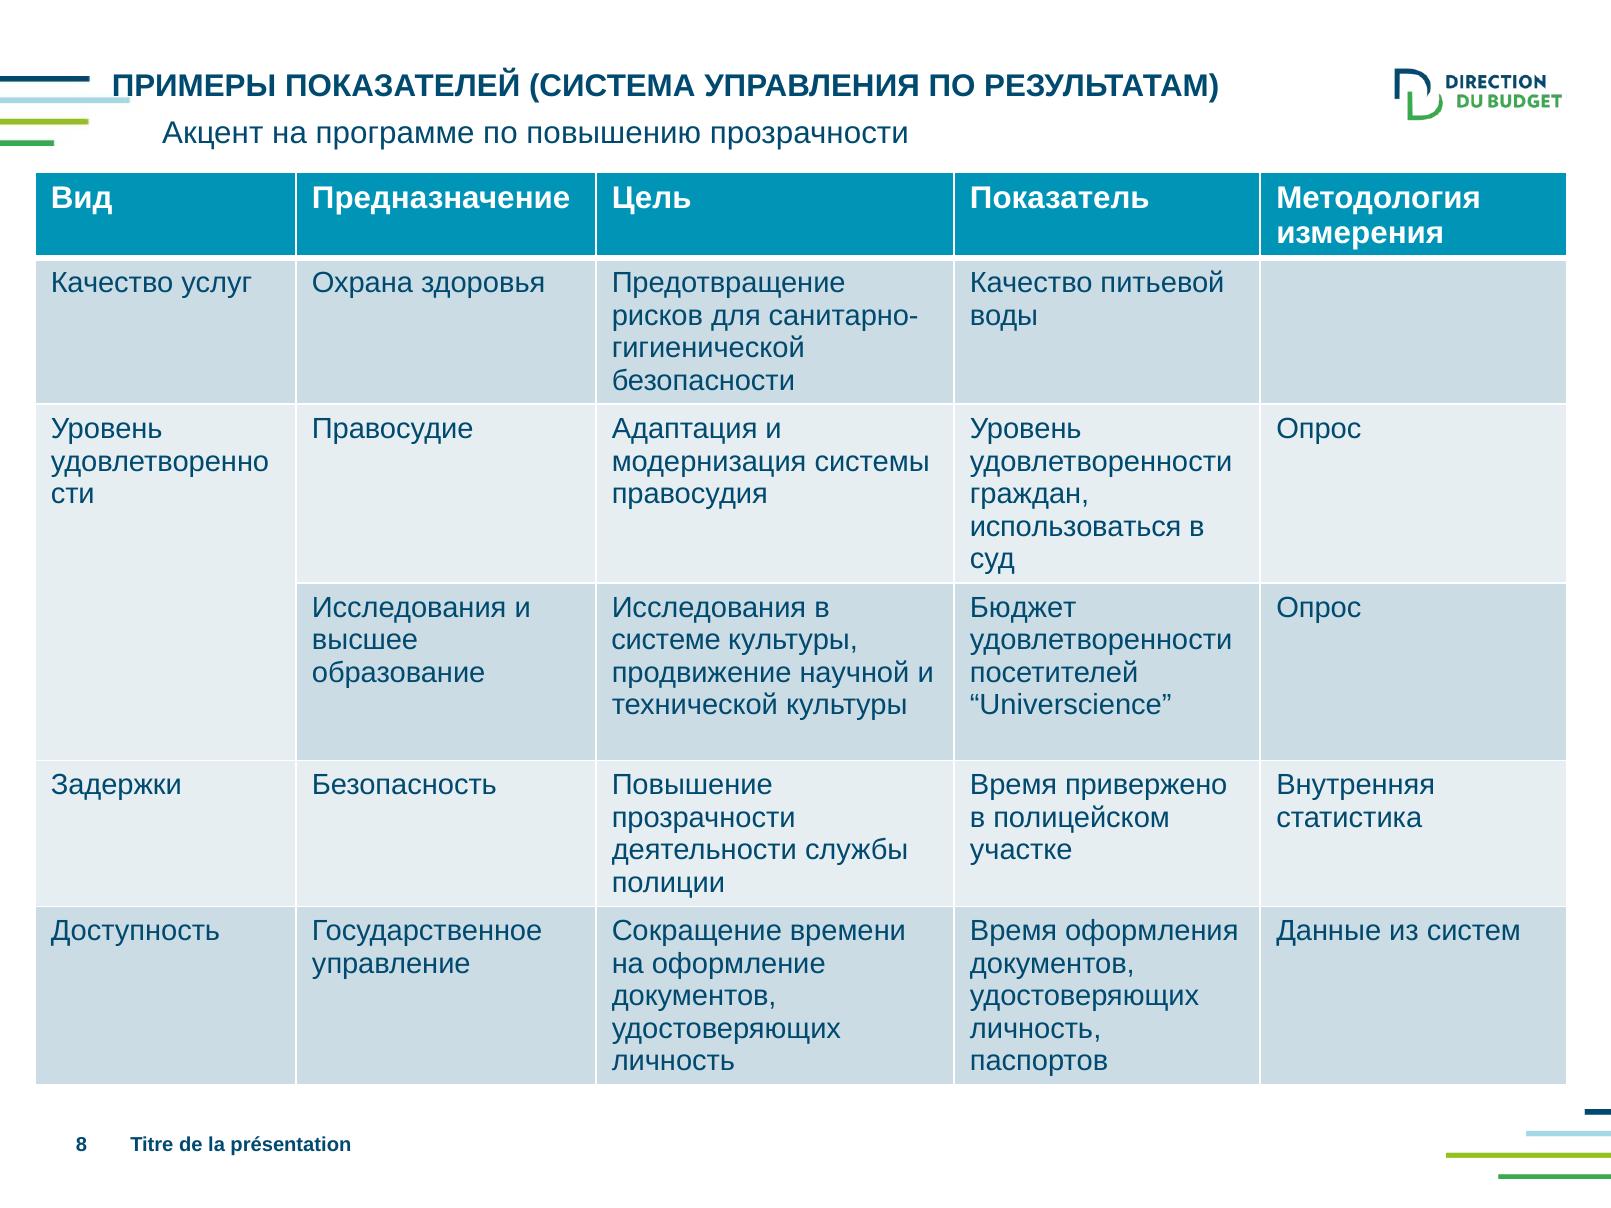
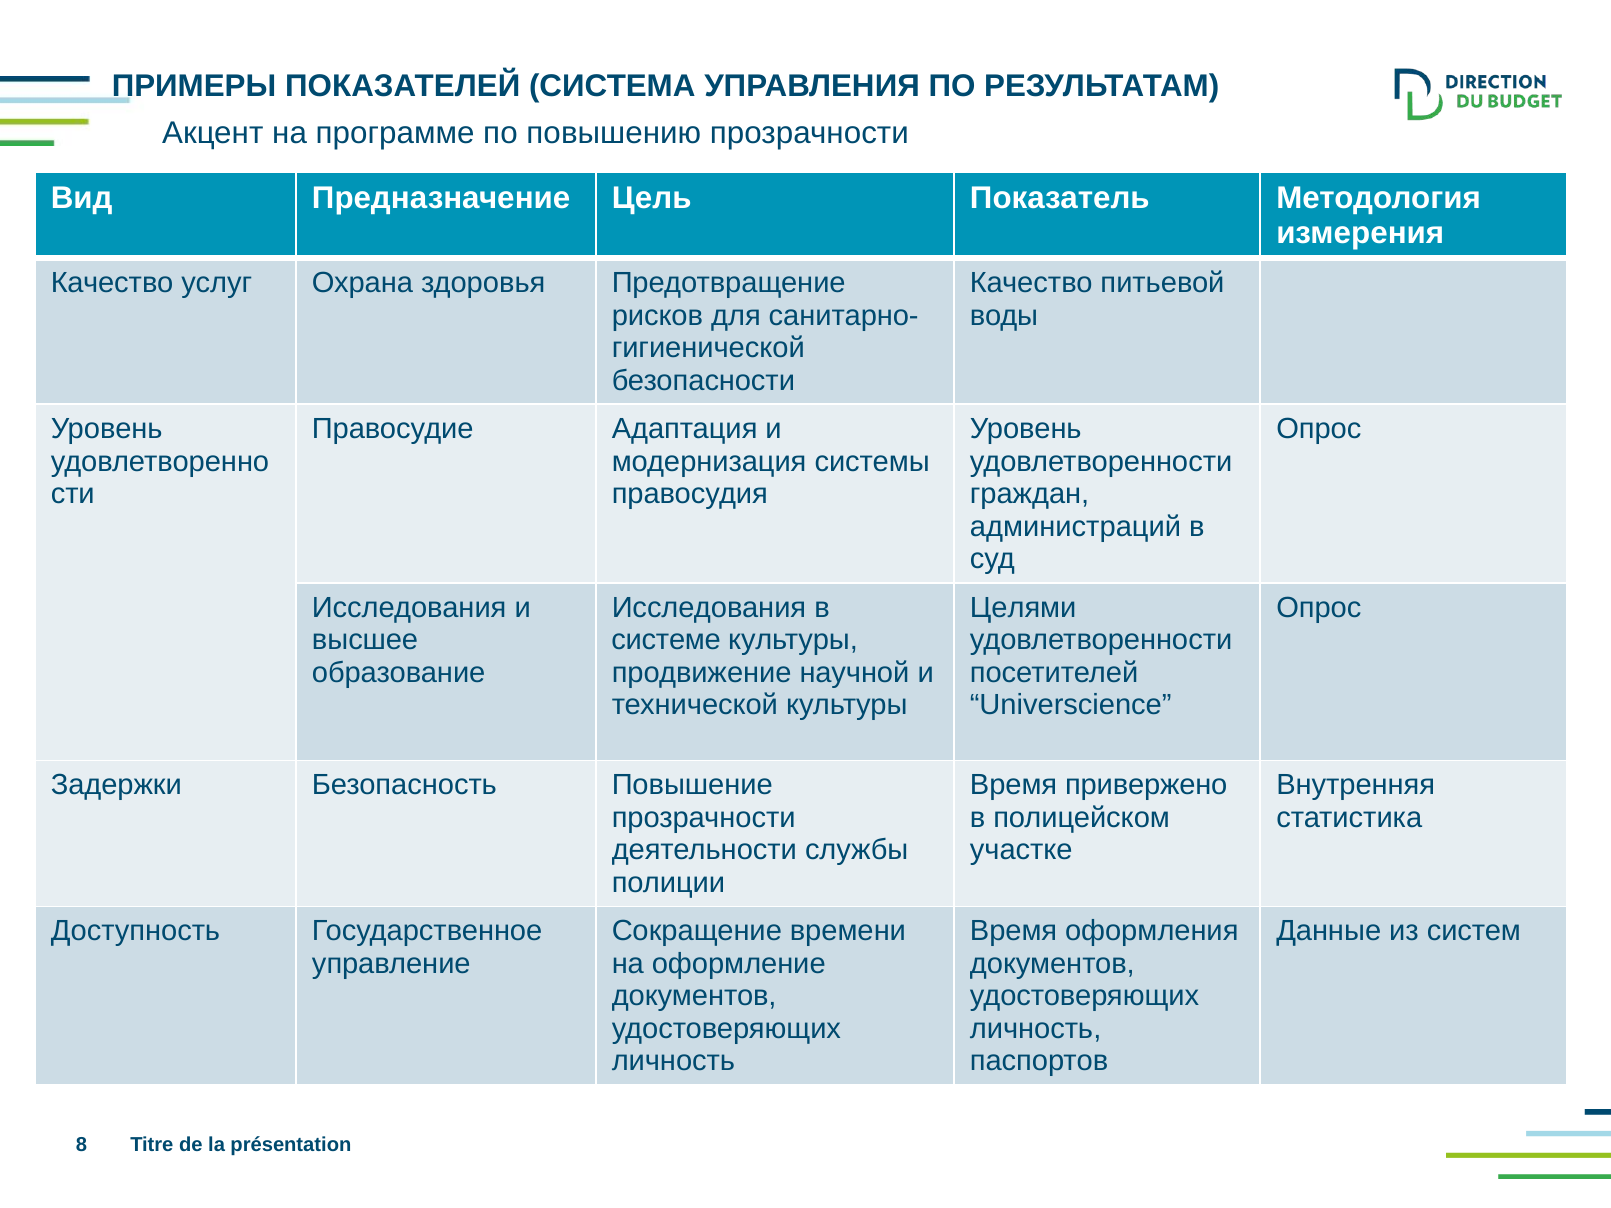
использоваться: использоваться -> администраций
Бюджет: Бюджет -> Целями
